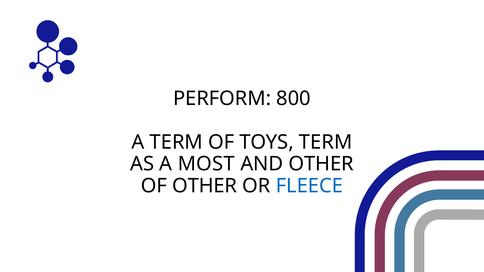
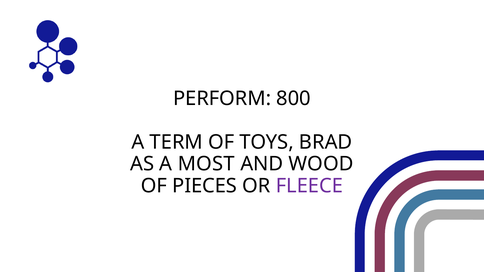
TOYS TERM: TERM -> BRAD
AND OTHER: OTHER -> WOOD
OF OTHER: OTHER -> PIECES
FLEECE colour: blue -> purple
